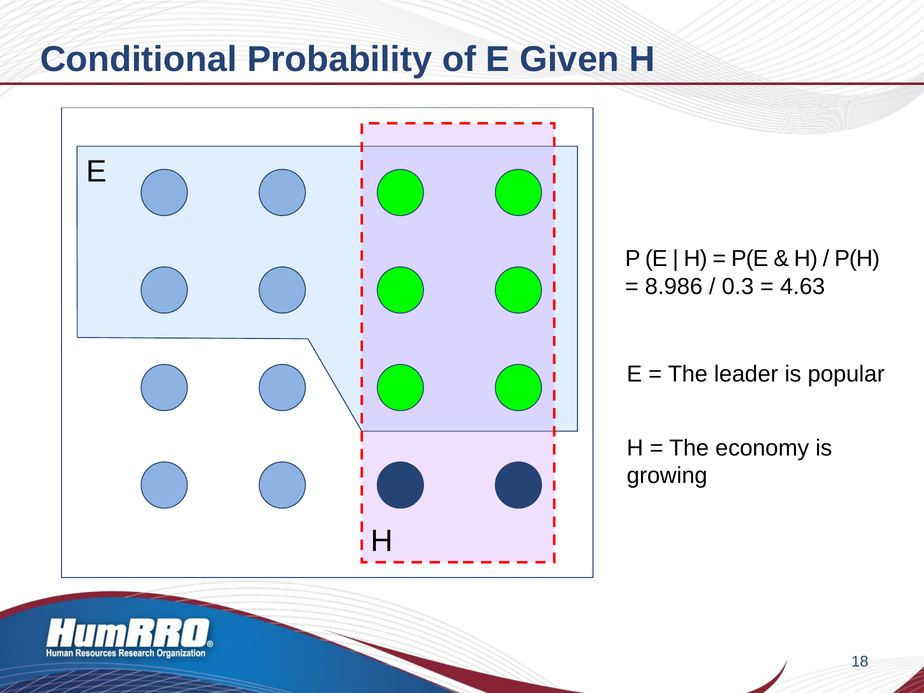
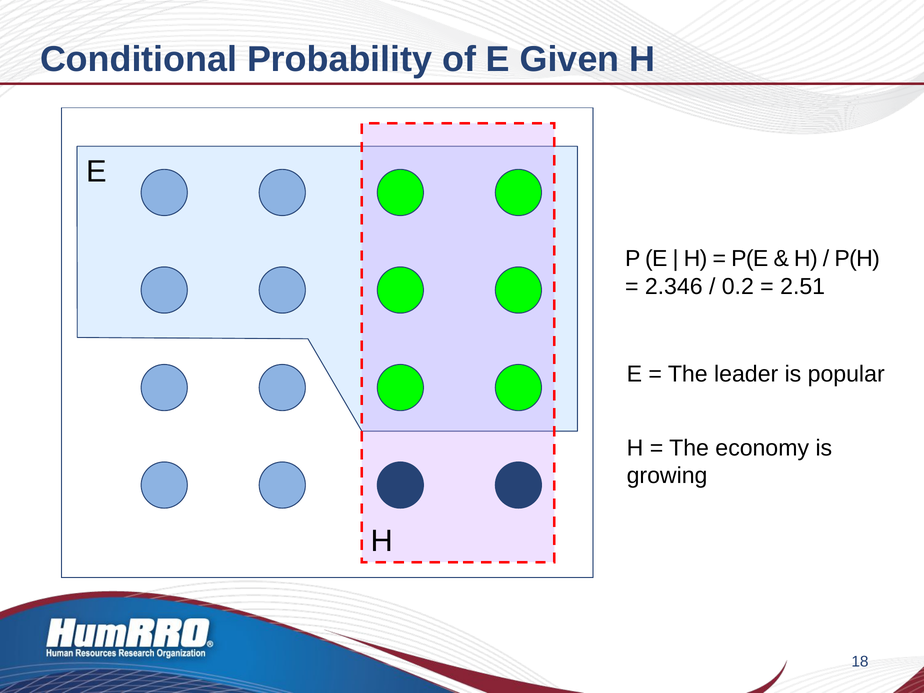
8.986: 8.986 -> 2.346
0.3: 0.3 -> 0.2
4.63: 4.63 -> 2.51
